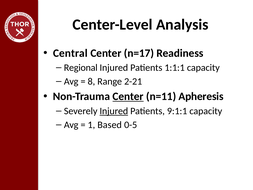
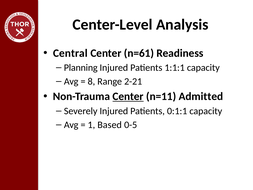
n=17: n=17 -> n=61
Regional: Regional -> Planning
Apheresis: Apheresis -> Admitted
Injured at (114, 111) underline: present -> none
9:1:1: 9:1:1 -> 0:1:1
